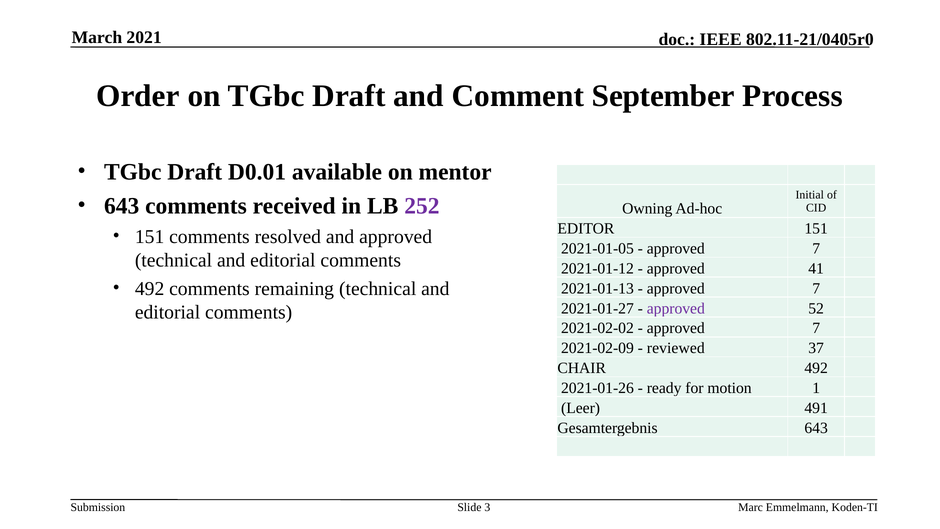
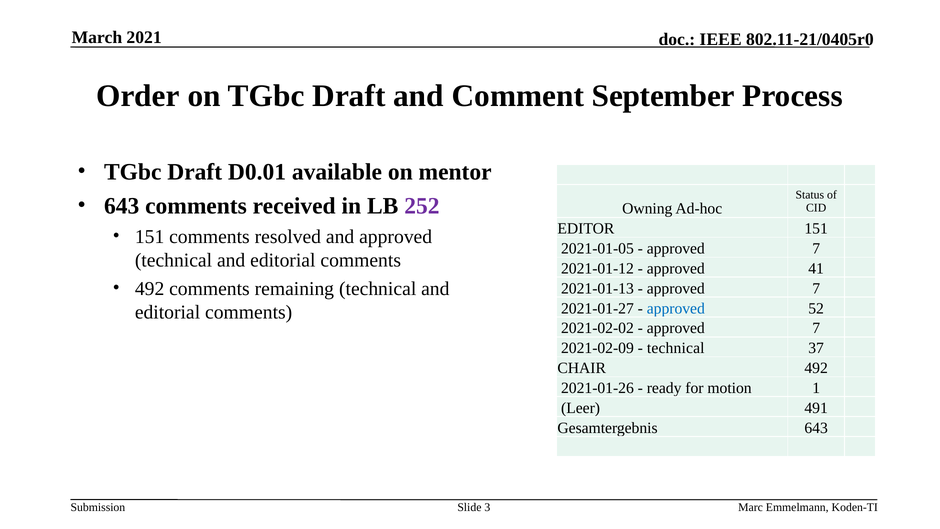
Initial: Initial -> Status
approved at (676, 308) colour: purple -> blue
reviewed at (676, 348): reviewed -> technical
